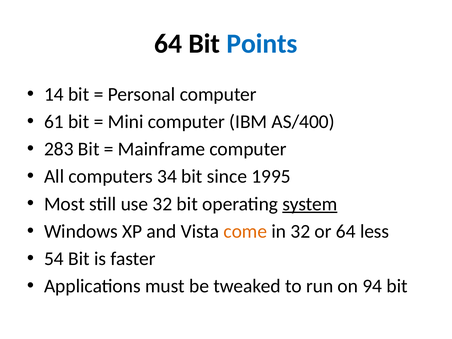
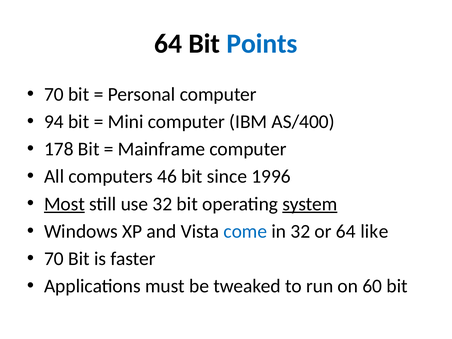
14 at (54, 94): 14 -> 70
61: 61 -> 94
283: 283 -> 178
34: 34 -> 46
1995: 1995 -> 1996
Most underline: none -> present
come colour: orange -> blue
less: less -> like
54 at (54, 259): 54 -> 70
94: 94 -> 60
